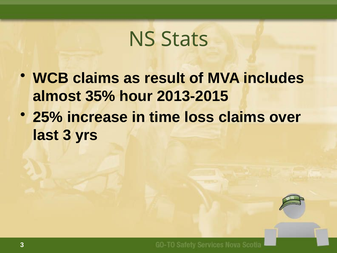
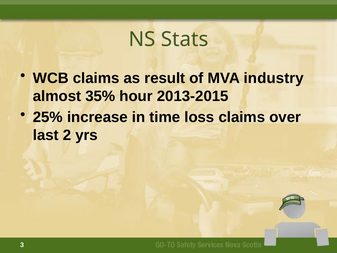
includes: includes -> industry
last 3: 3 -> 2
